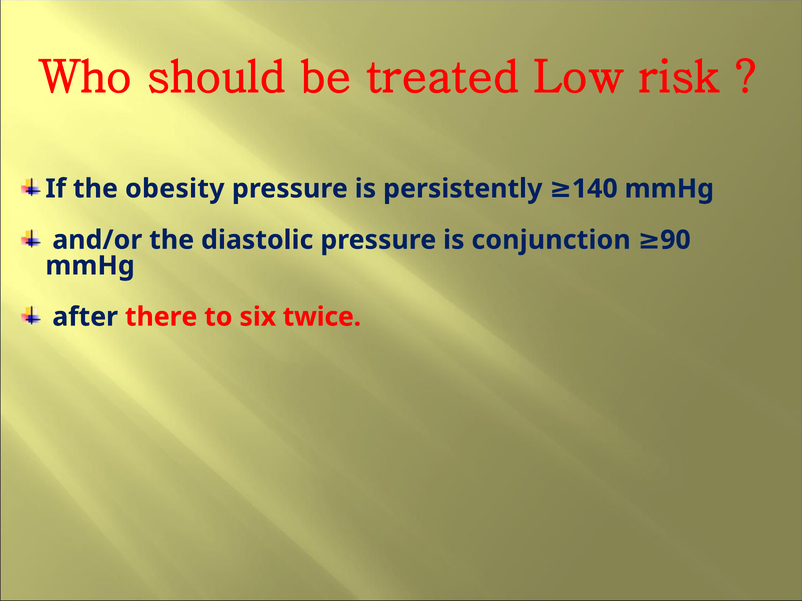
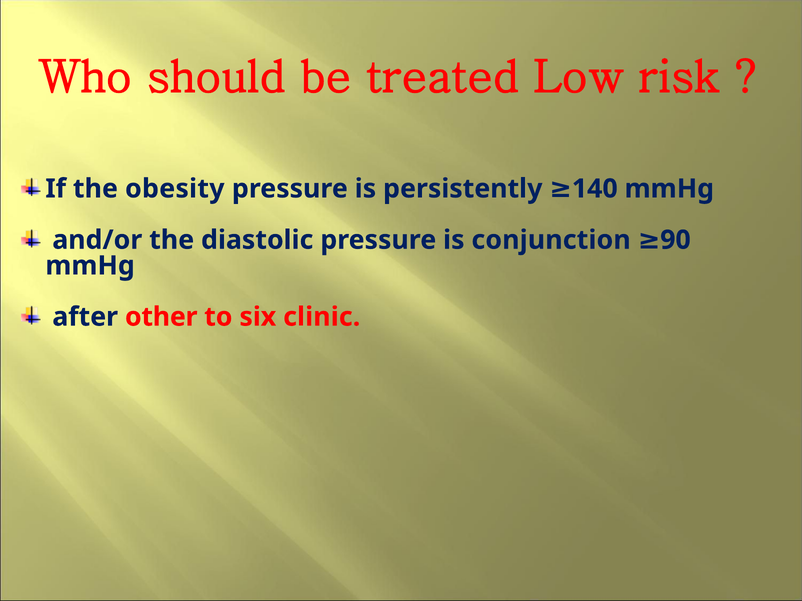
there: there -> other
twice: twice -> clinic
